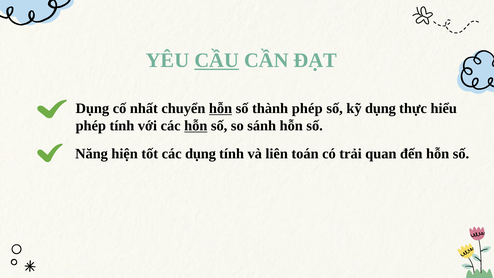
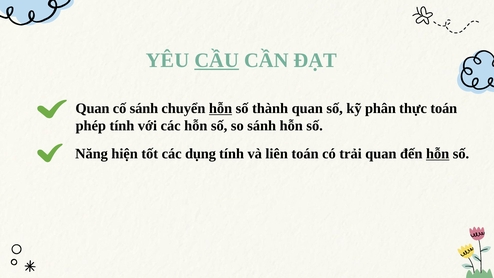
Dụng at (92, 108): Dụng -> Quan
cố nhất: nhất -> sánh
thành phép: phép -> quan
kỹ dụng: dụng -> phân
thực hiểu: hiểu -> toán
hỗn at (196, 126) underline: present -> none
hỗn at (438, 154) underline: none -> present
